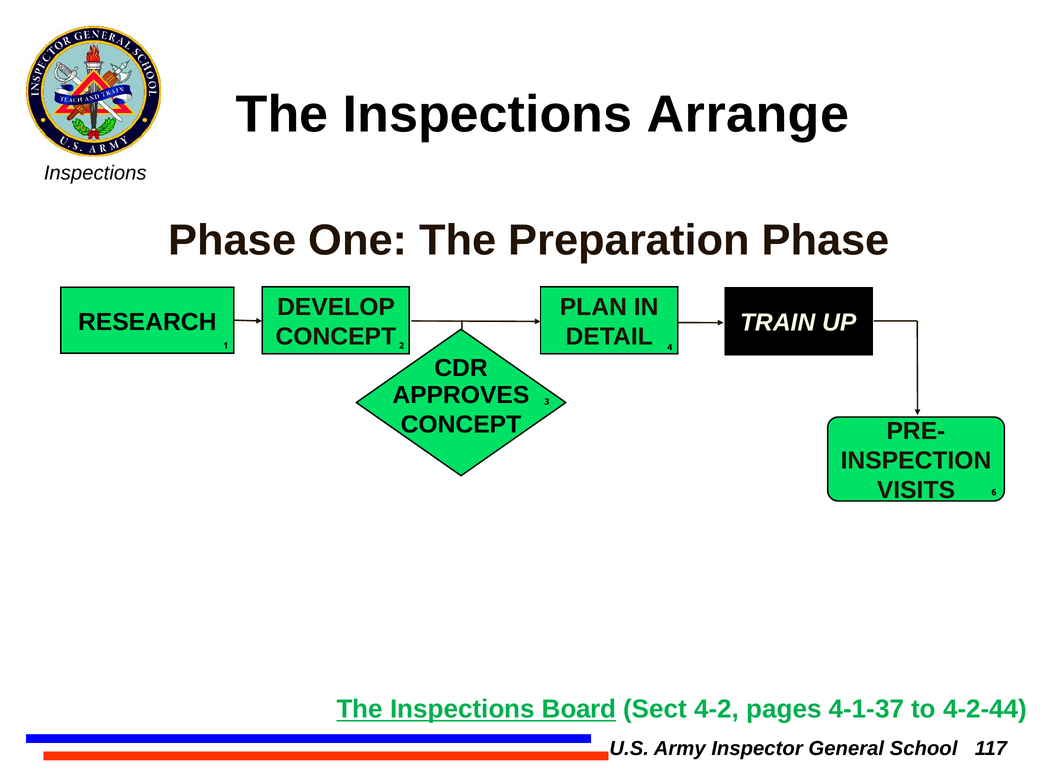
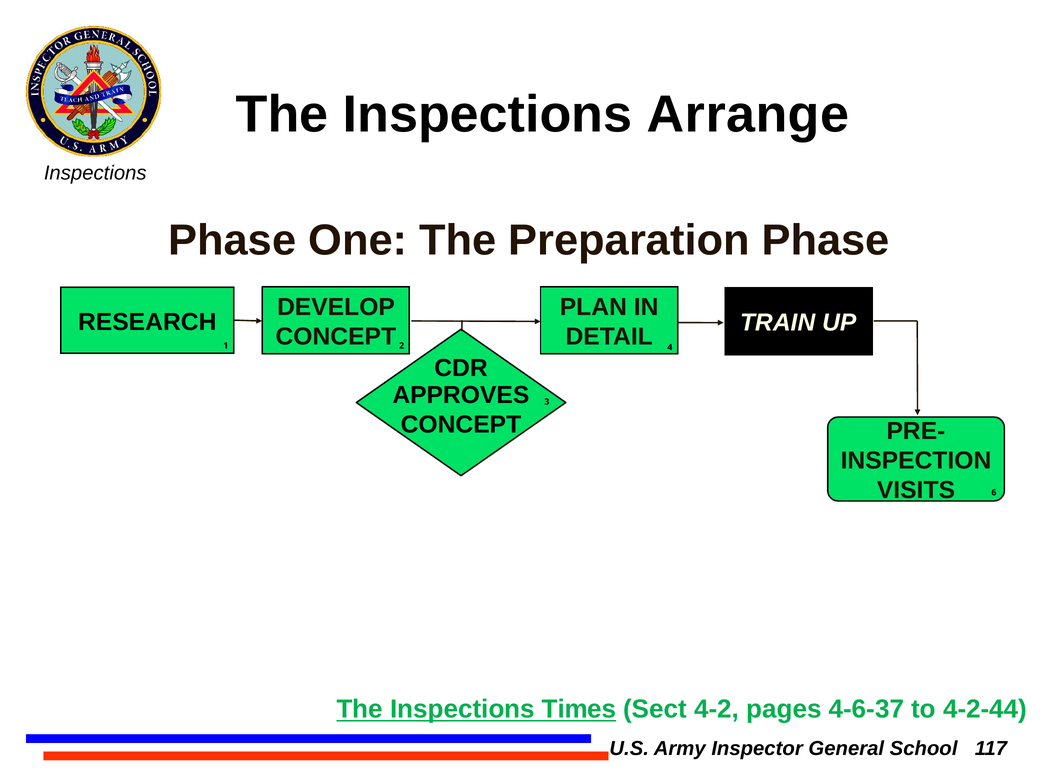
Board: Board -> Times
4-1-37: 4-1-37 -> 4-6-37
